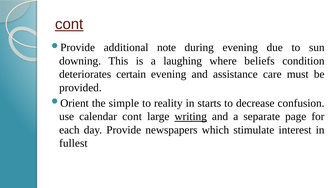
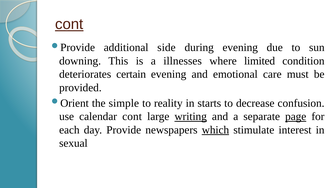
note: note -> side
laughing: laughing -> illnesses
beliefs: beliefs -> limited
assistance: assistance -> emotional
page underline: none -> present
which underline: none -> present
fullest: fullest -> sexual
